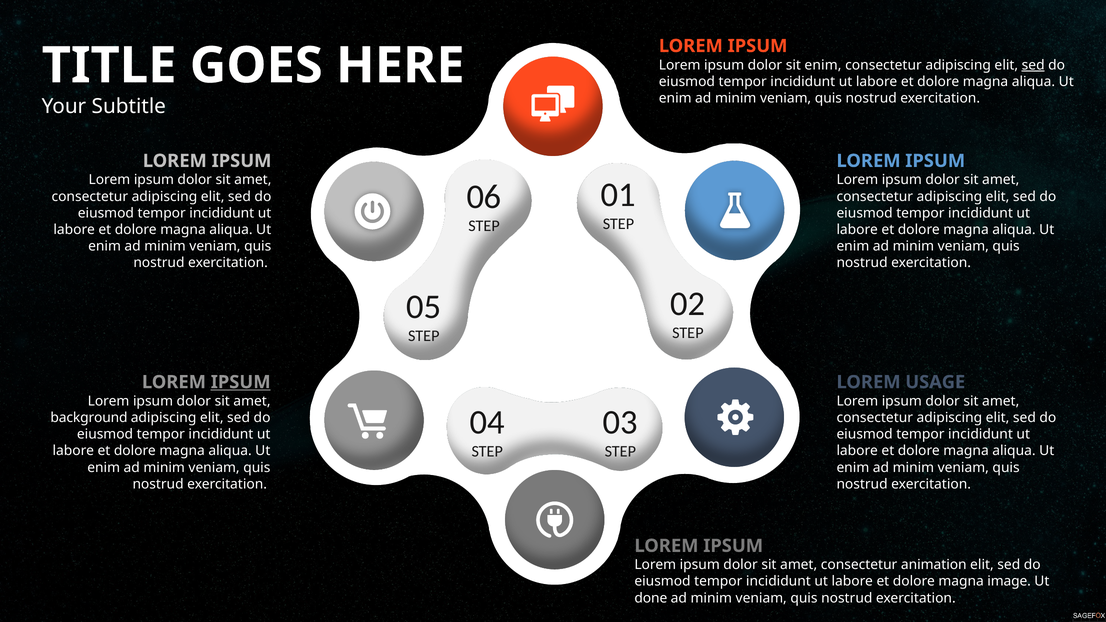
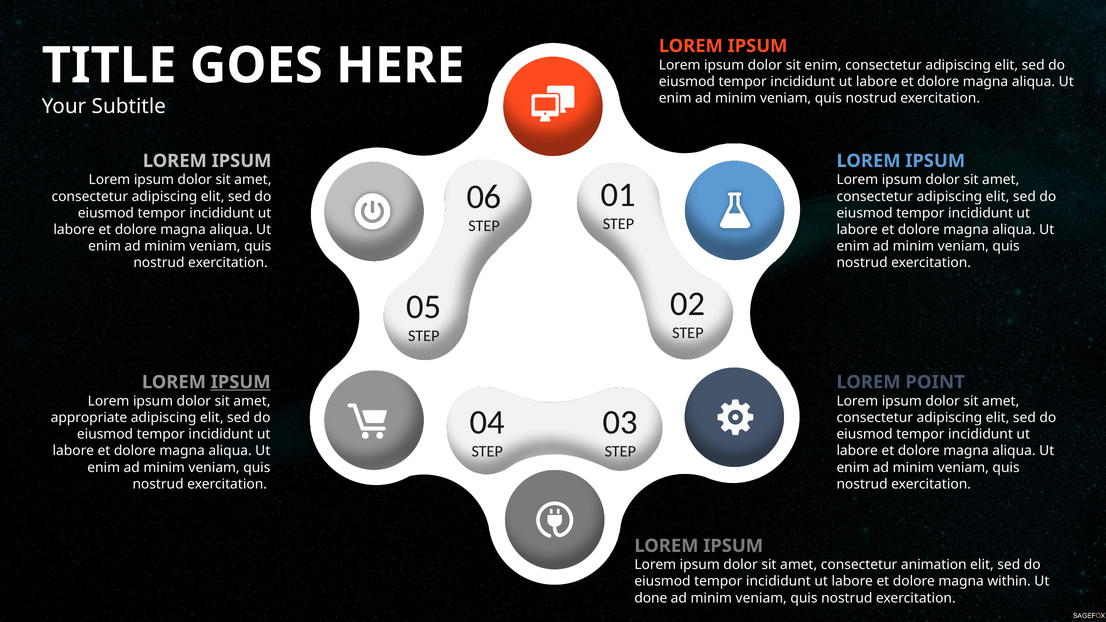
sed at (1033, 65) underline: present -> none
USAGE: USAGE -> POINT
background: background -> appropriate
image: image -> within
